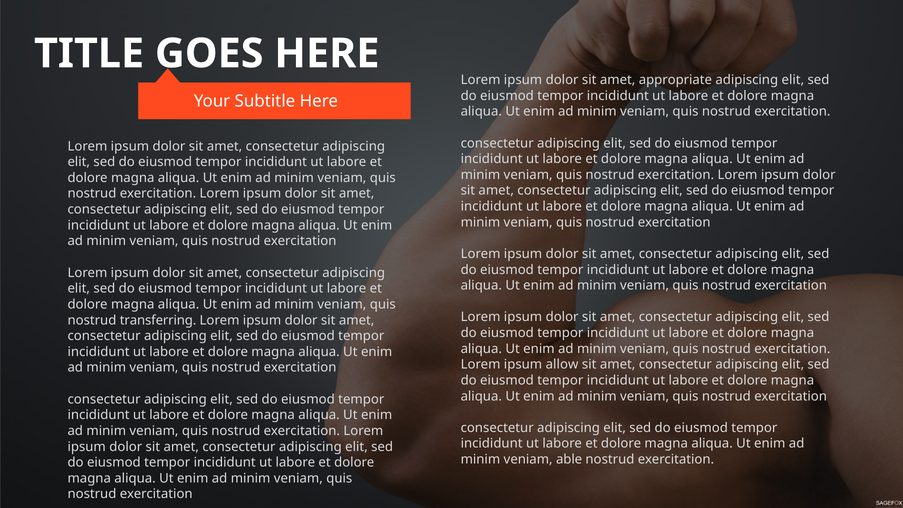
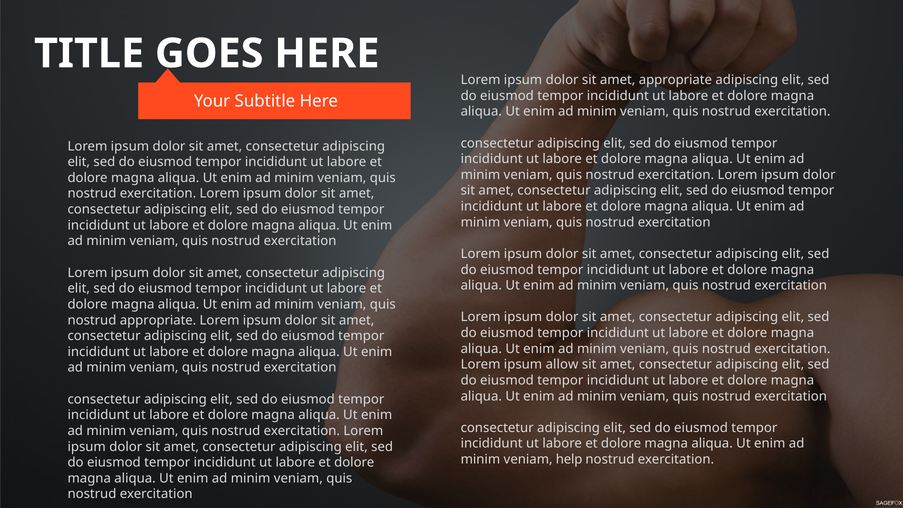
nostrud transferring: transferring -> appropriate
able: able -> help
